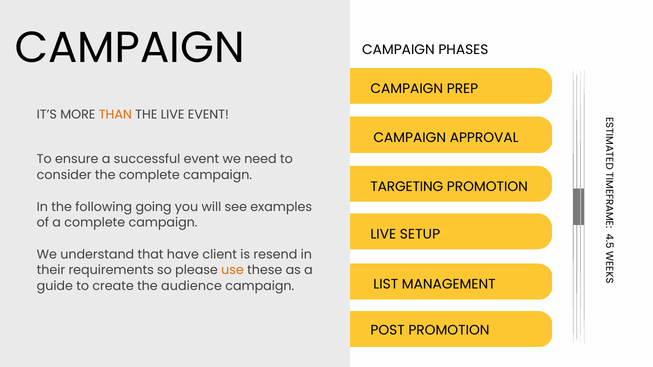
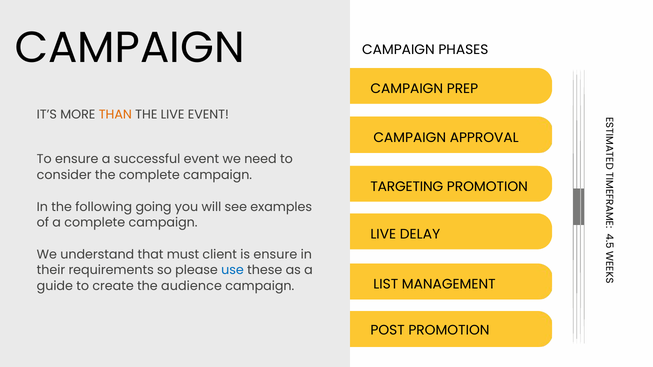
SETUP: SETUP -> DELAY
have: have -> must
is resend: resend -> ensure
use colour: orange -> blue
